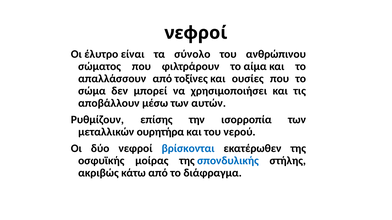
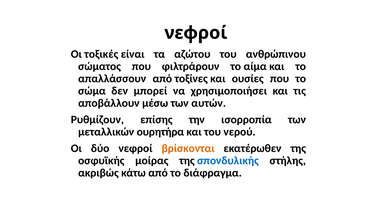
έλυτρο: έλυτρο -> τοξικές
σύνολο: σύνολο -> αζώτου
βρίσκονται colour: blue -> orange
